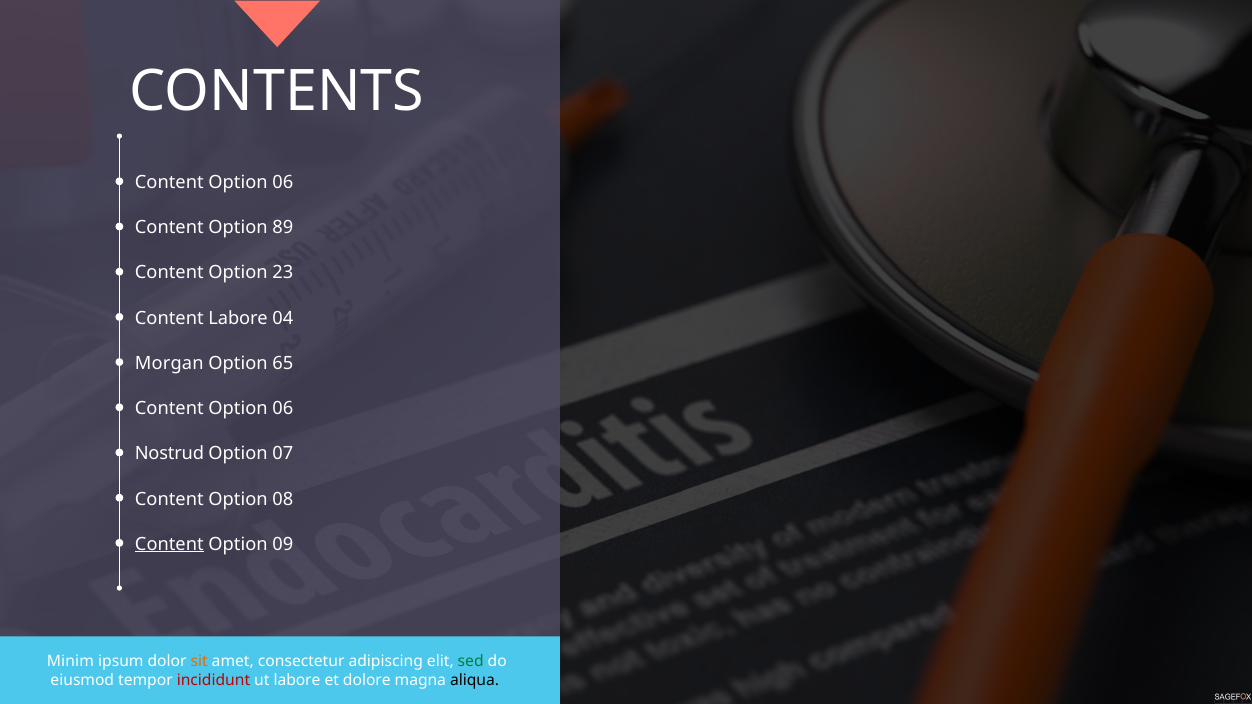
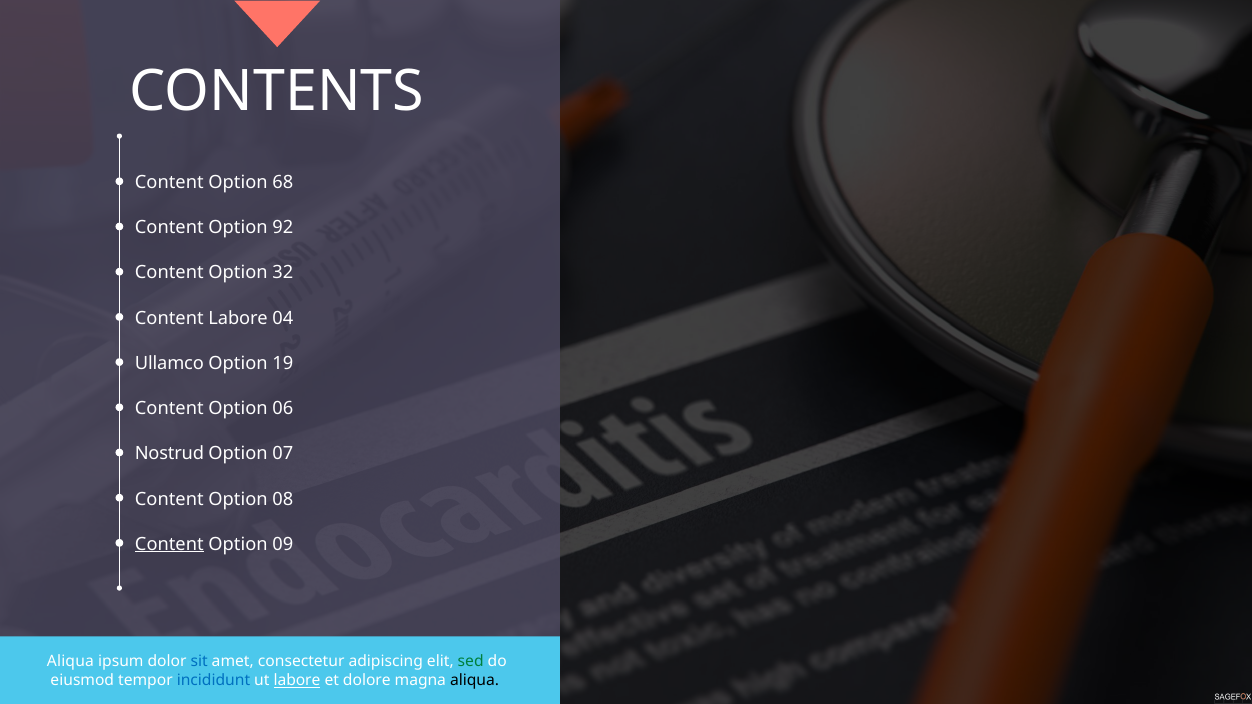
06 at (283, 182): 06 -> 68
89: 89 -> 92
23: 23 -> 32
Morgan: Morgan -> Ullamco
65: 65 -> 19
Minim at (70, 662): Minim -> Aliqua
sit colour: orange -> blue
incididunt colour: red -> blue
labore at (297, 681) underline: none -> present
